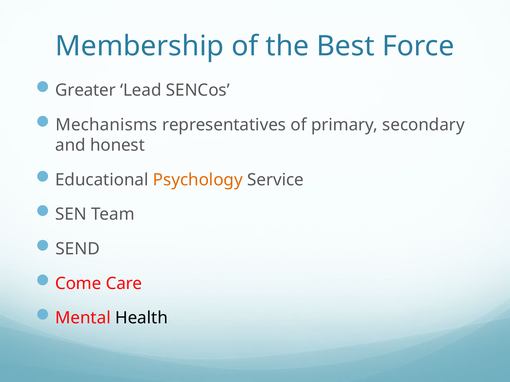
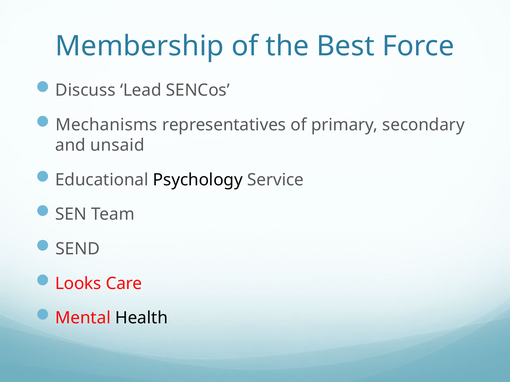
Greater: Greater -> Discuss
honest: honest -> unsaid
Psychology colour: orange -> black
Come: Come -> Looks
